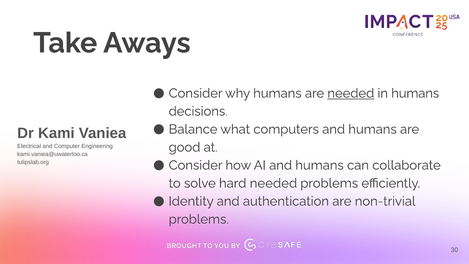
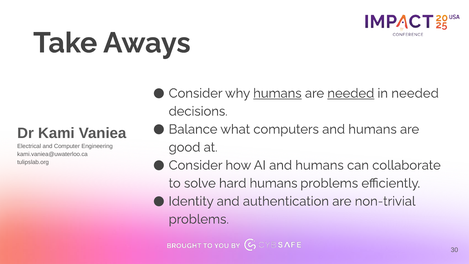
humans at (277, 93) underline: none -> present
in humans: humans -> needed
hard needed: needed -> humans
